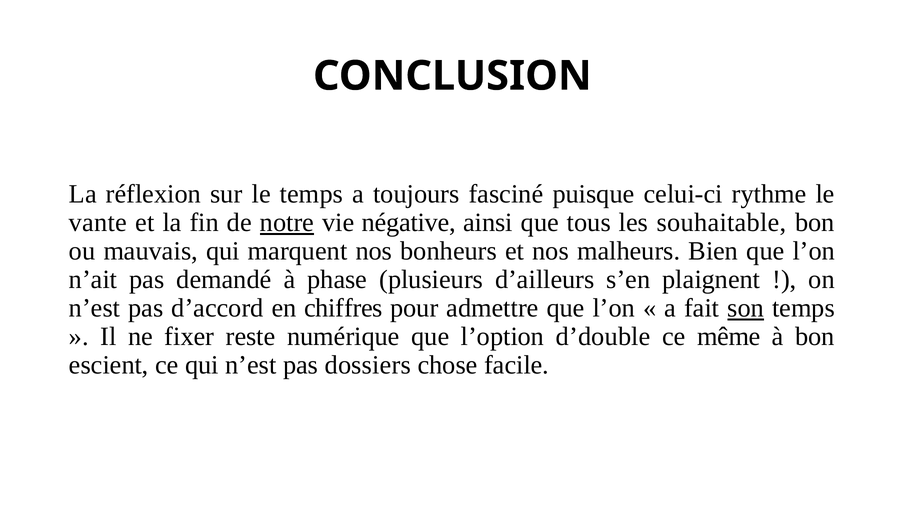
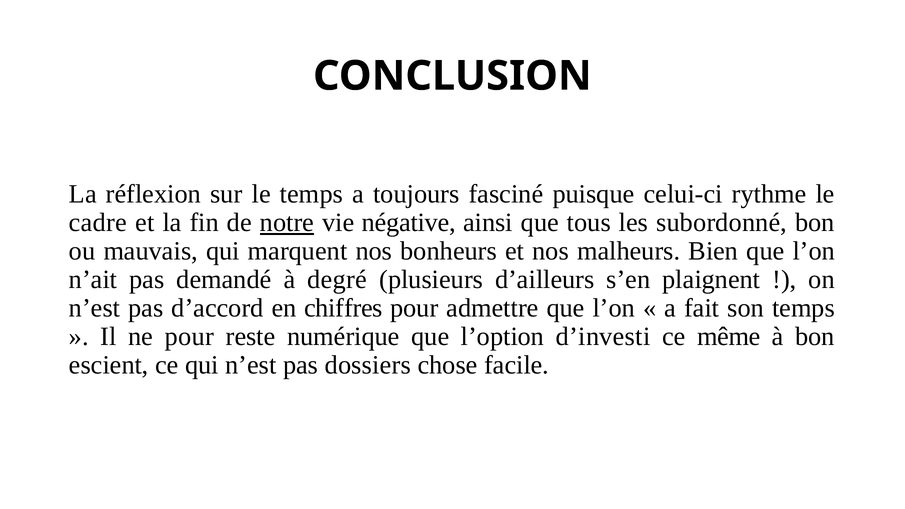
vante: vante -> cadre
souhaitable: souhaitable -> subordonné
phase: phase -> degré
son underline: present -> none
ne fixer: fixer -> pour
d’double: d’double -> d’investi
